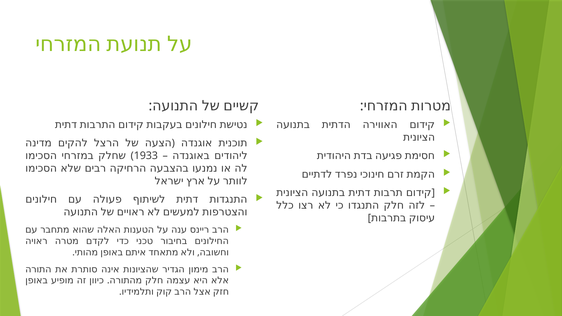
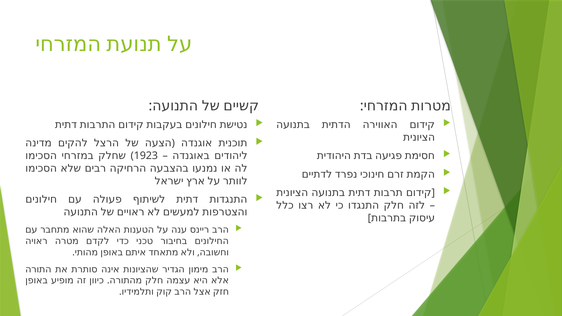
1933: 1933 -> 1923
